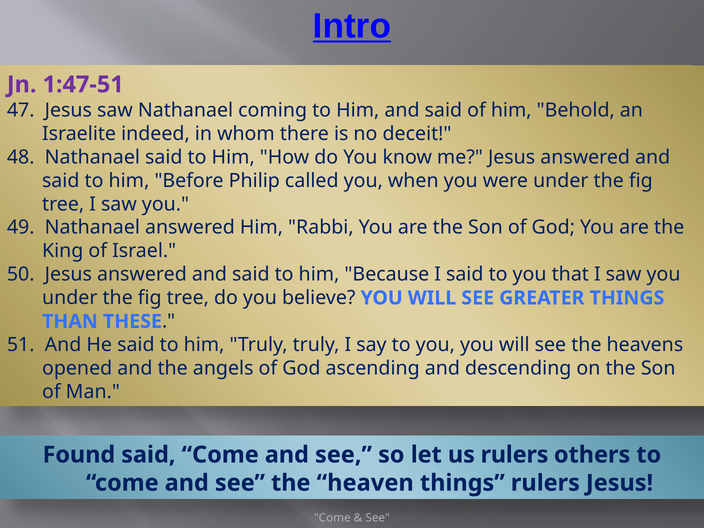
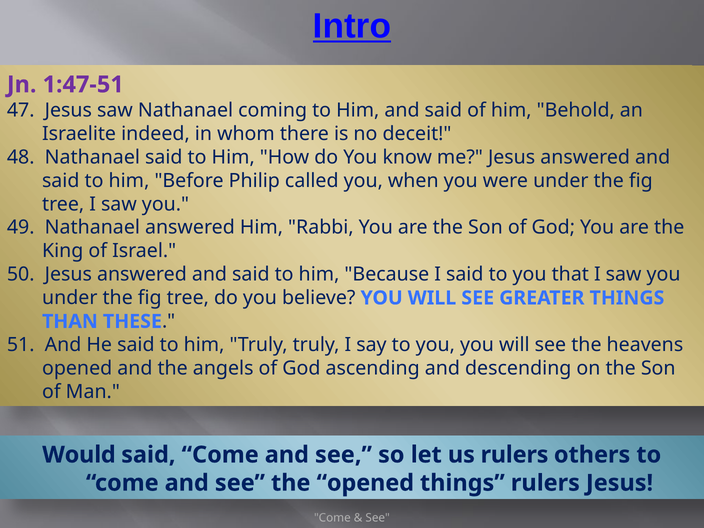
Found: Found -> Would
the heaven: heaven -> opened
